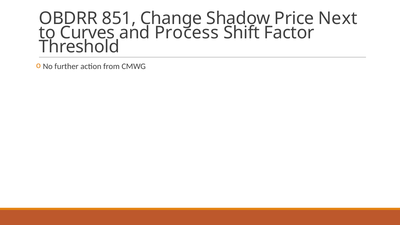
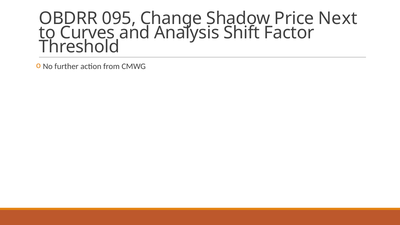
851: 851 -> 095
Process: Process -> Analysis
